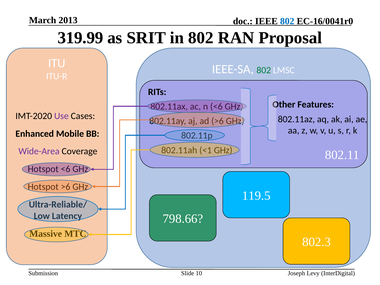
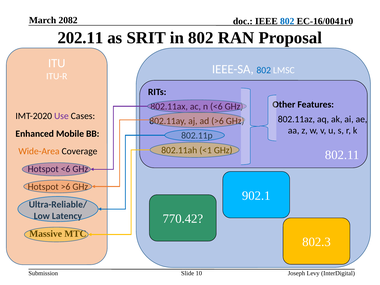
2013: 2013 -> 2082
319.99: 319.99 -> 202.11
802 at (264, 70) colour: green -> blue
Wide-Area colour: purple -> orange
119.5: 119.5 -> 902.1
798.66: 798.66 -> 770.42
